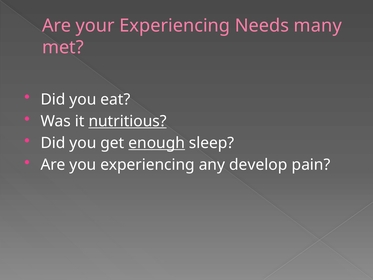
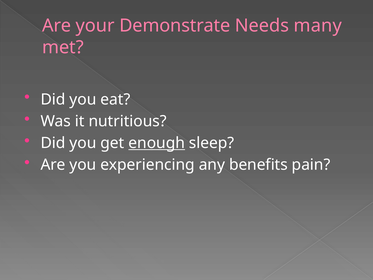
your Experiencing: Experiencing -> Demonstrate
nutritious underline: present -> none
develop: develop -> benefits
